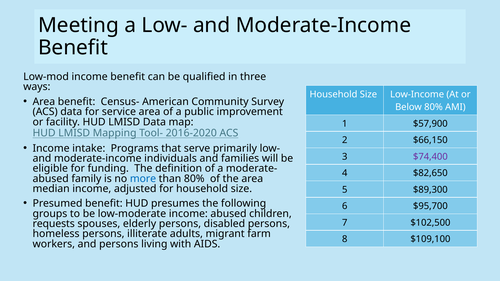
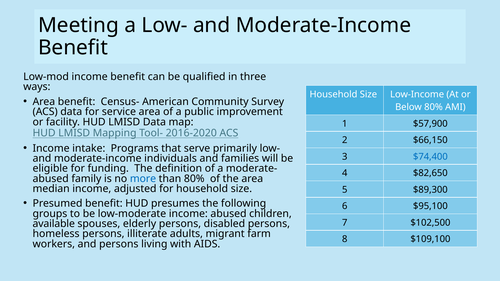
$74,400 colour: purple -> blue
$95,700: $95,700 -> $95,100
requests: requests -> available
